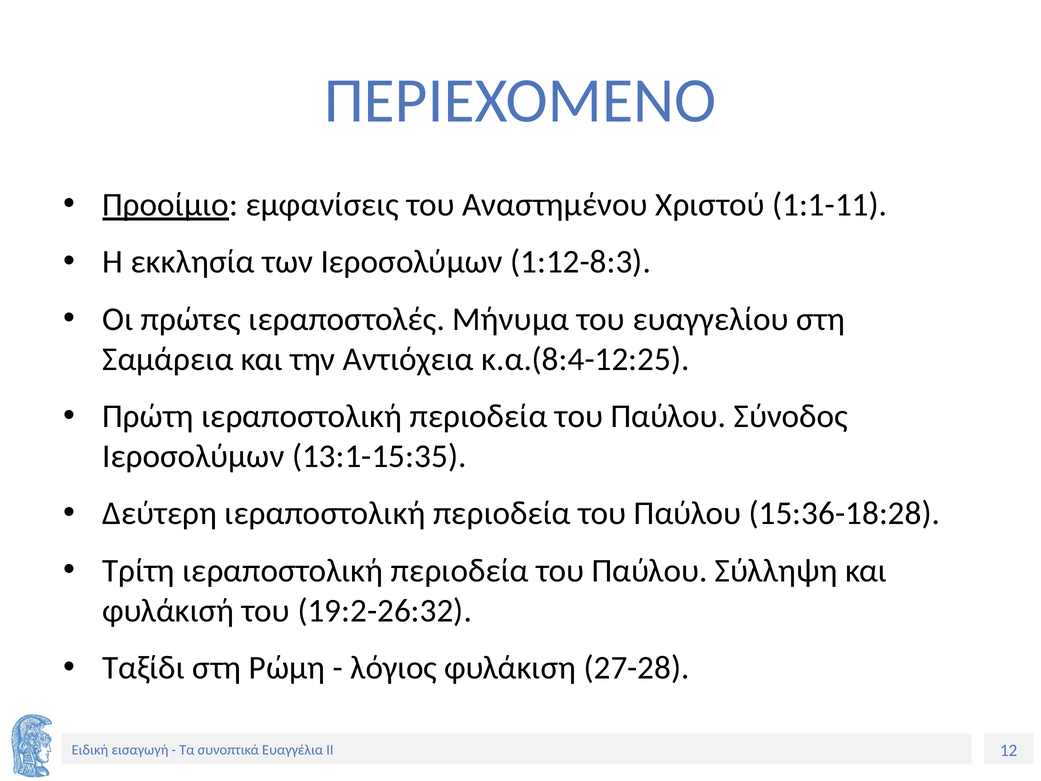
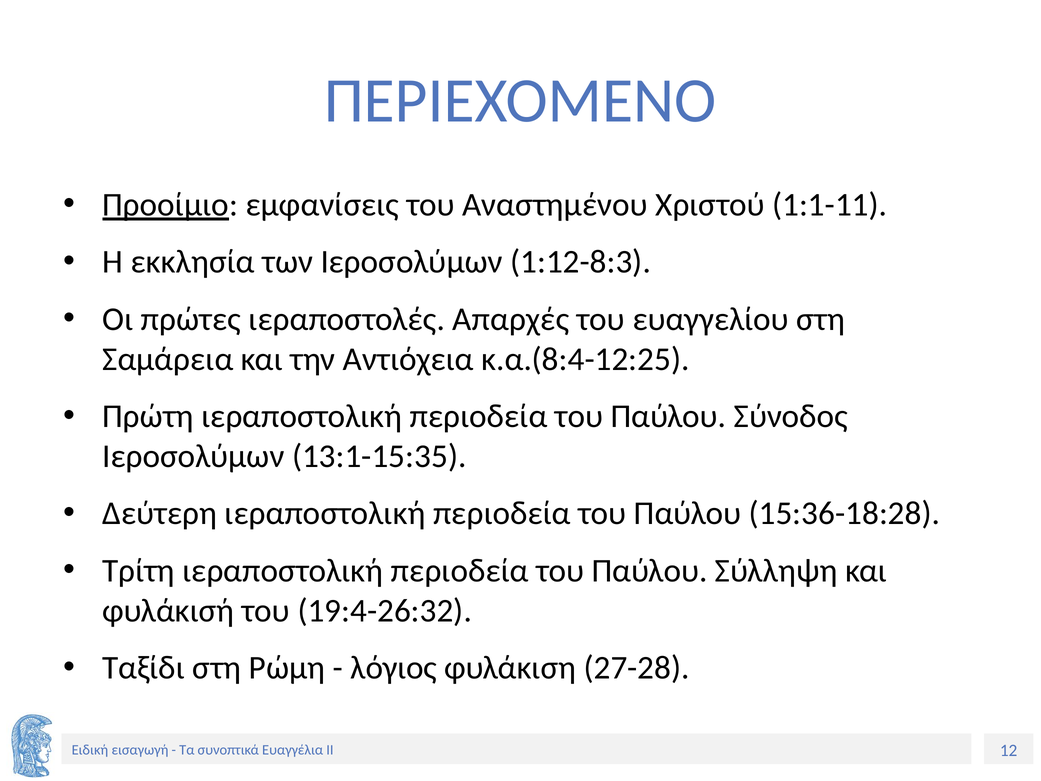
Μήνυμα: Μήνυμα -> Απαρχές
19:2-26:32: 19:2-26:32 -> 19:4-26:32
